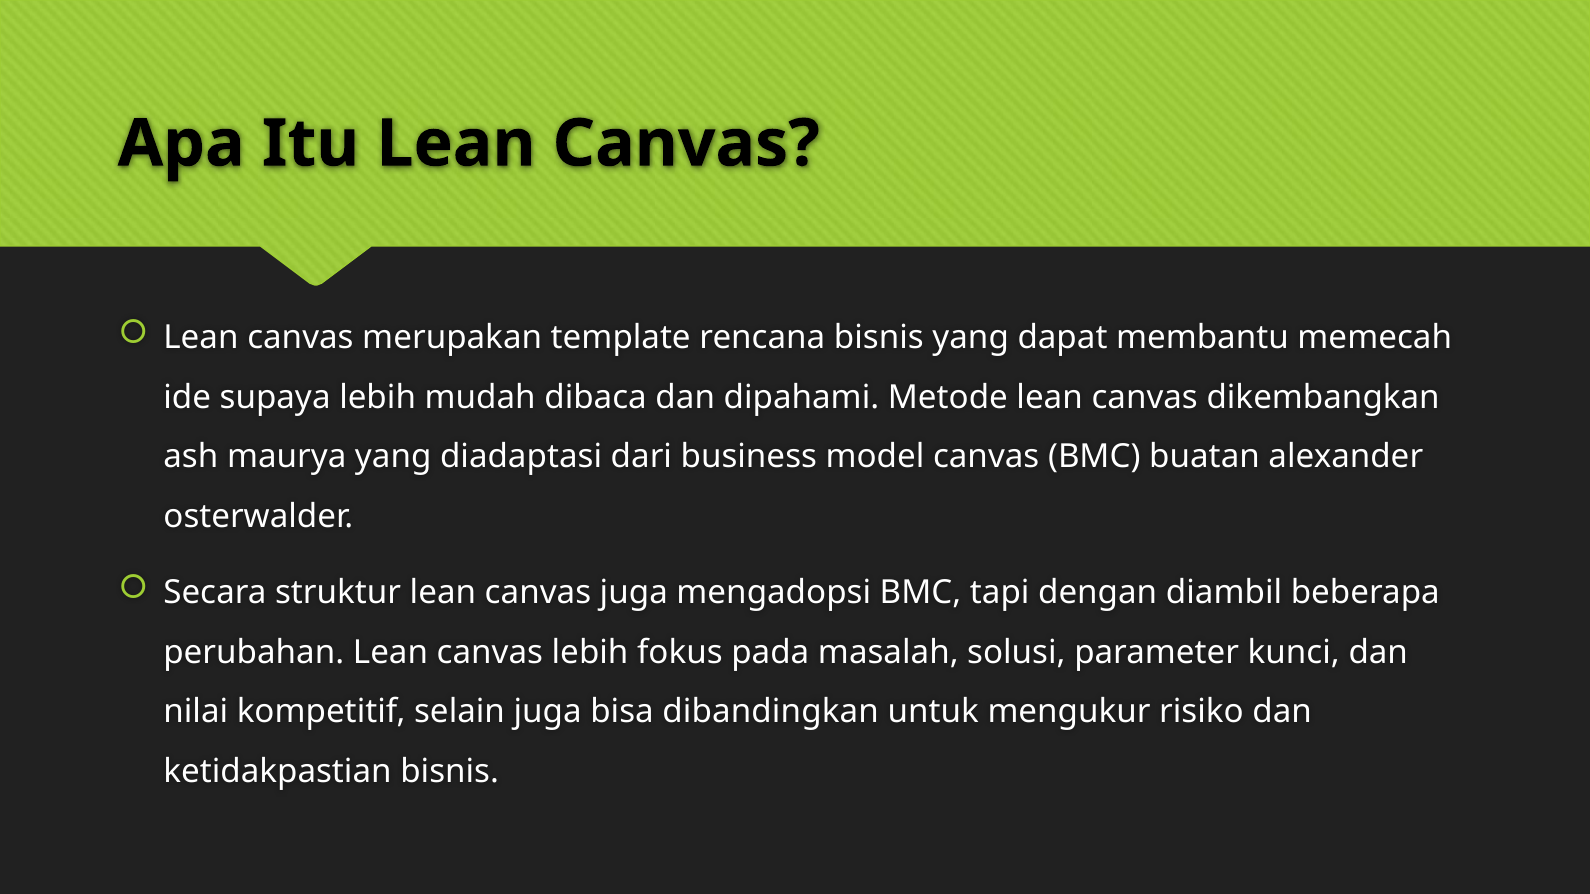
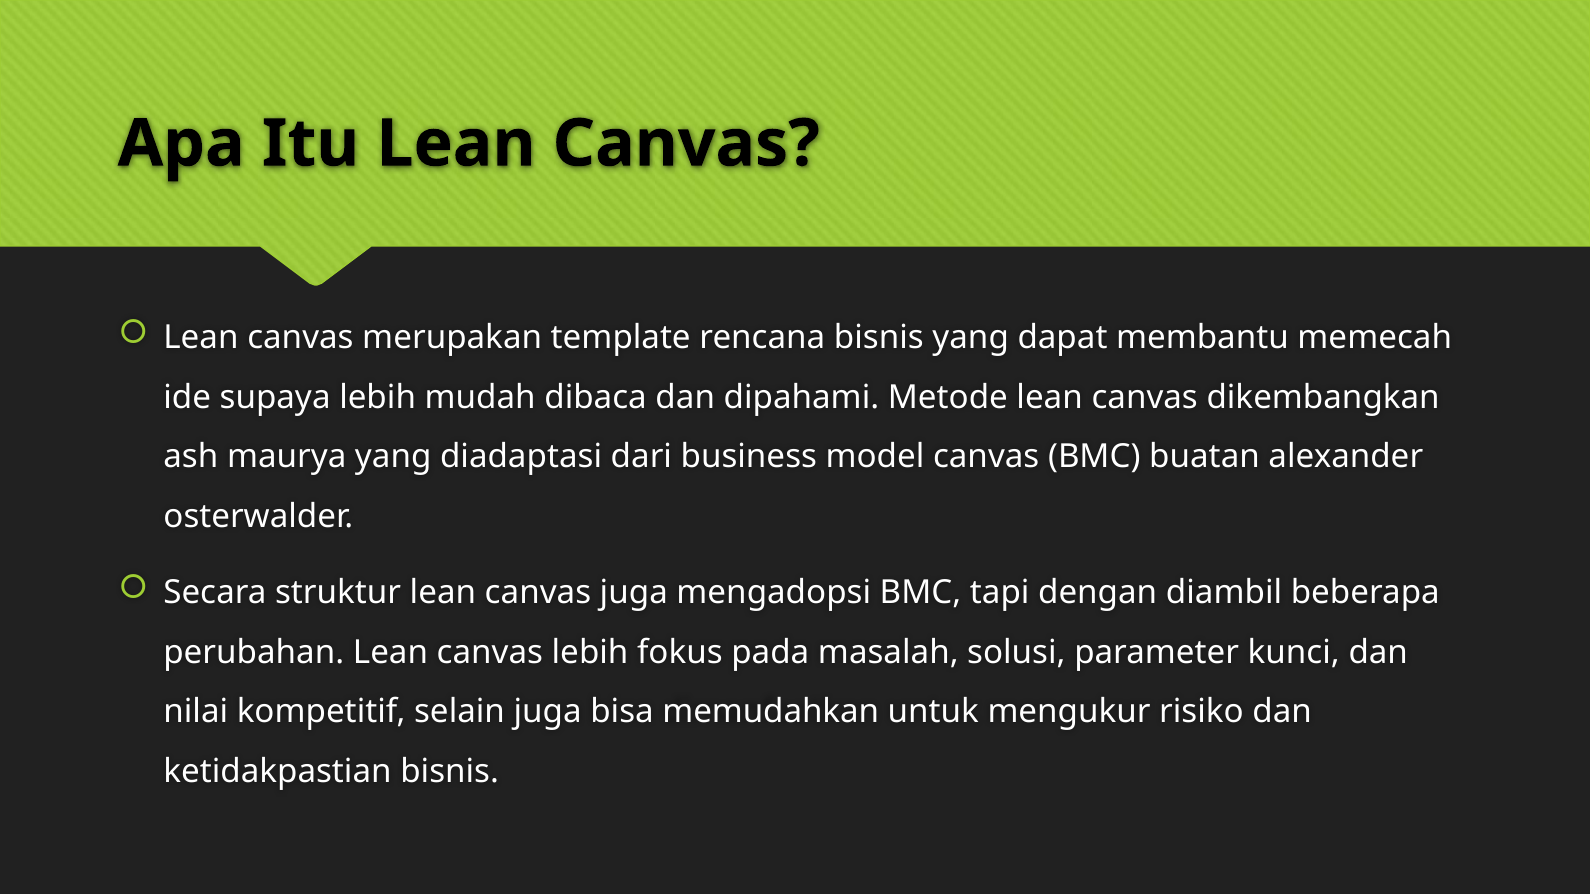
dibandingkan: dibandingkan -> memudahkan
